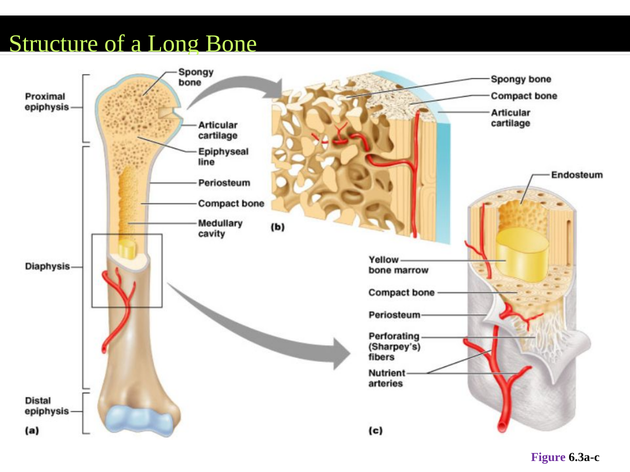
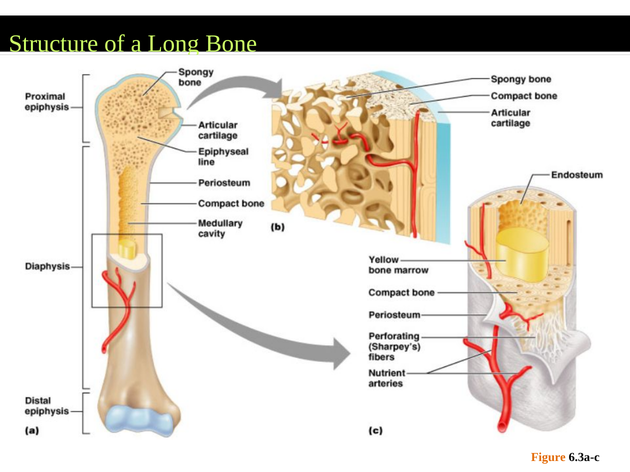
Figure colour: purple -> orange
